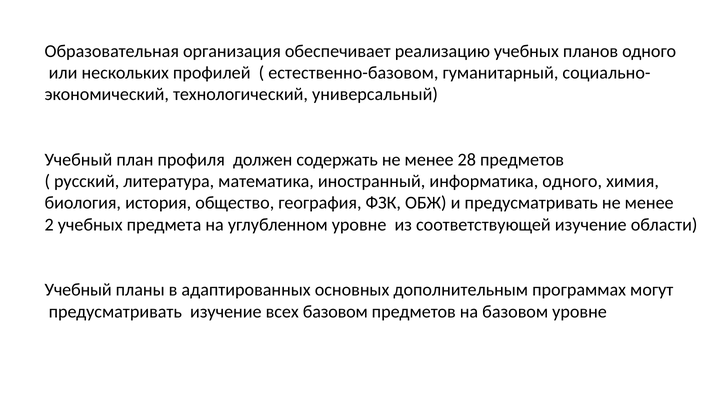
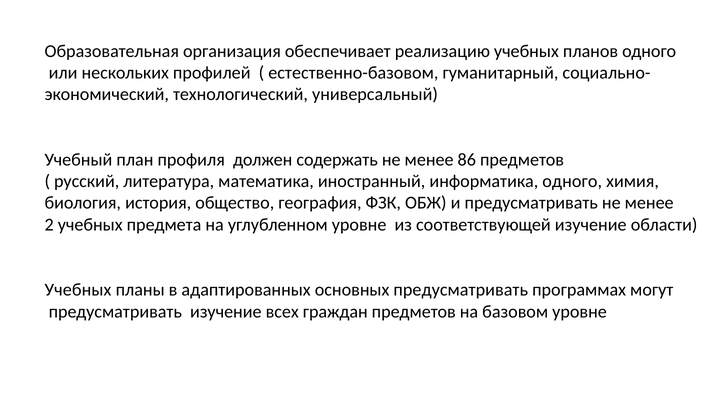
28: 28 -> 86
Учебный at (78, 290): Учебный -> Учебных
основных дополнительным: дополнительным -> предусматривать
всех базовом: базовом -> граждан
